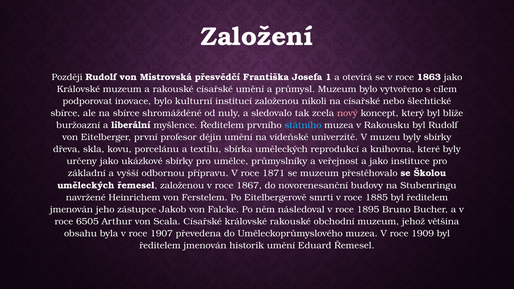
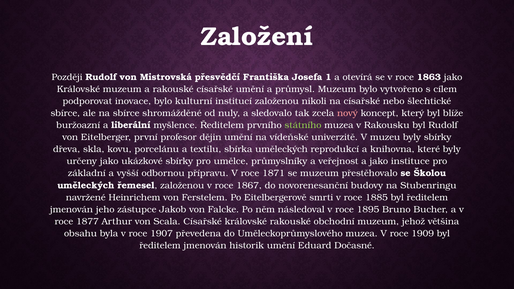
státního colour: light blue -> light green
6505: 6505 -> 1877
Eduard Řemesel: Řemesel -> Dočasné
